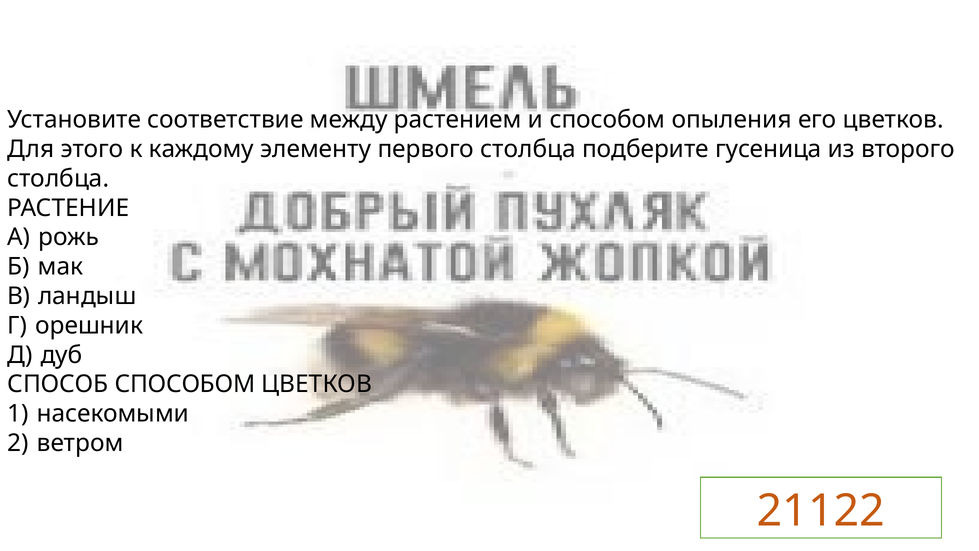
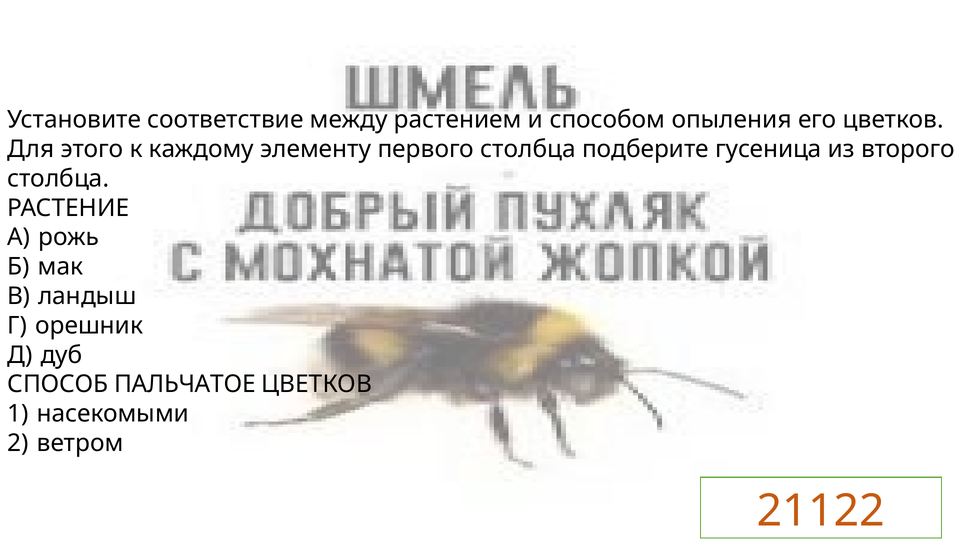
СПОСОБ СПОСОБОМ: СПОСОБОМ -> ПАЛЬЧАТОЕ
